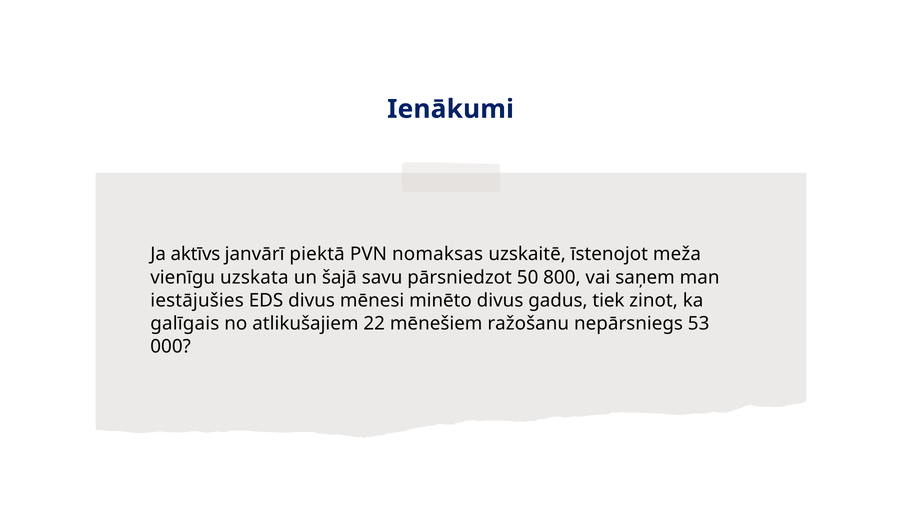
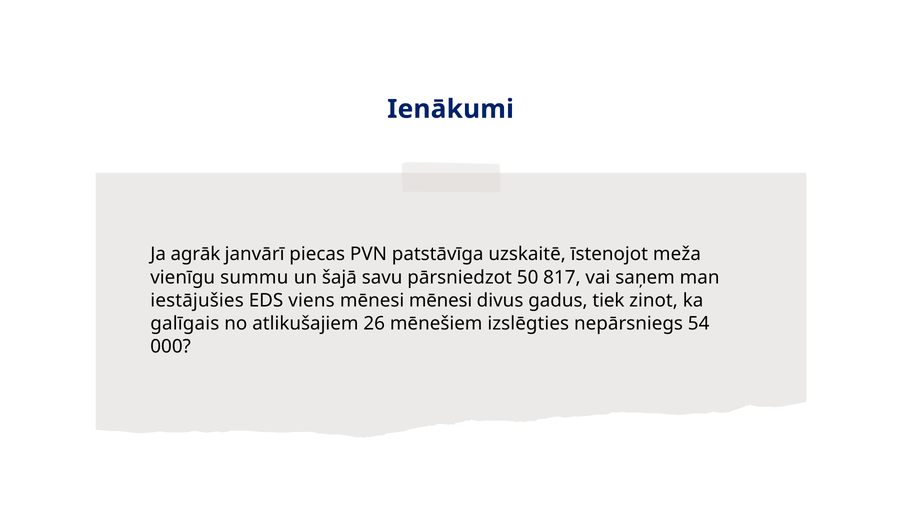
aktīvs: aktīvs -> agrāk
piektā: piektā -> piecas
nomaksas: nomaksas -> patstāvīga
uzskata: uzskata -> summu
800: 800 -> 817
EDS divus: divus -> viens
mēnesi minēto: minēto -> mēnesi
22: 22 -> 26
ražošanu: ražošanu -> izslēgties
53: 53 -> 54
